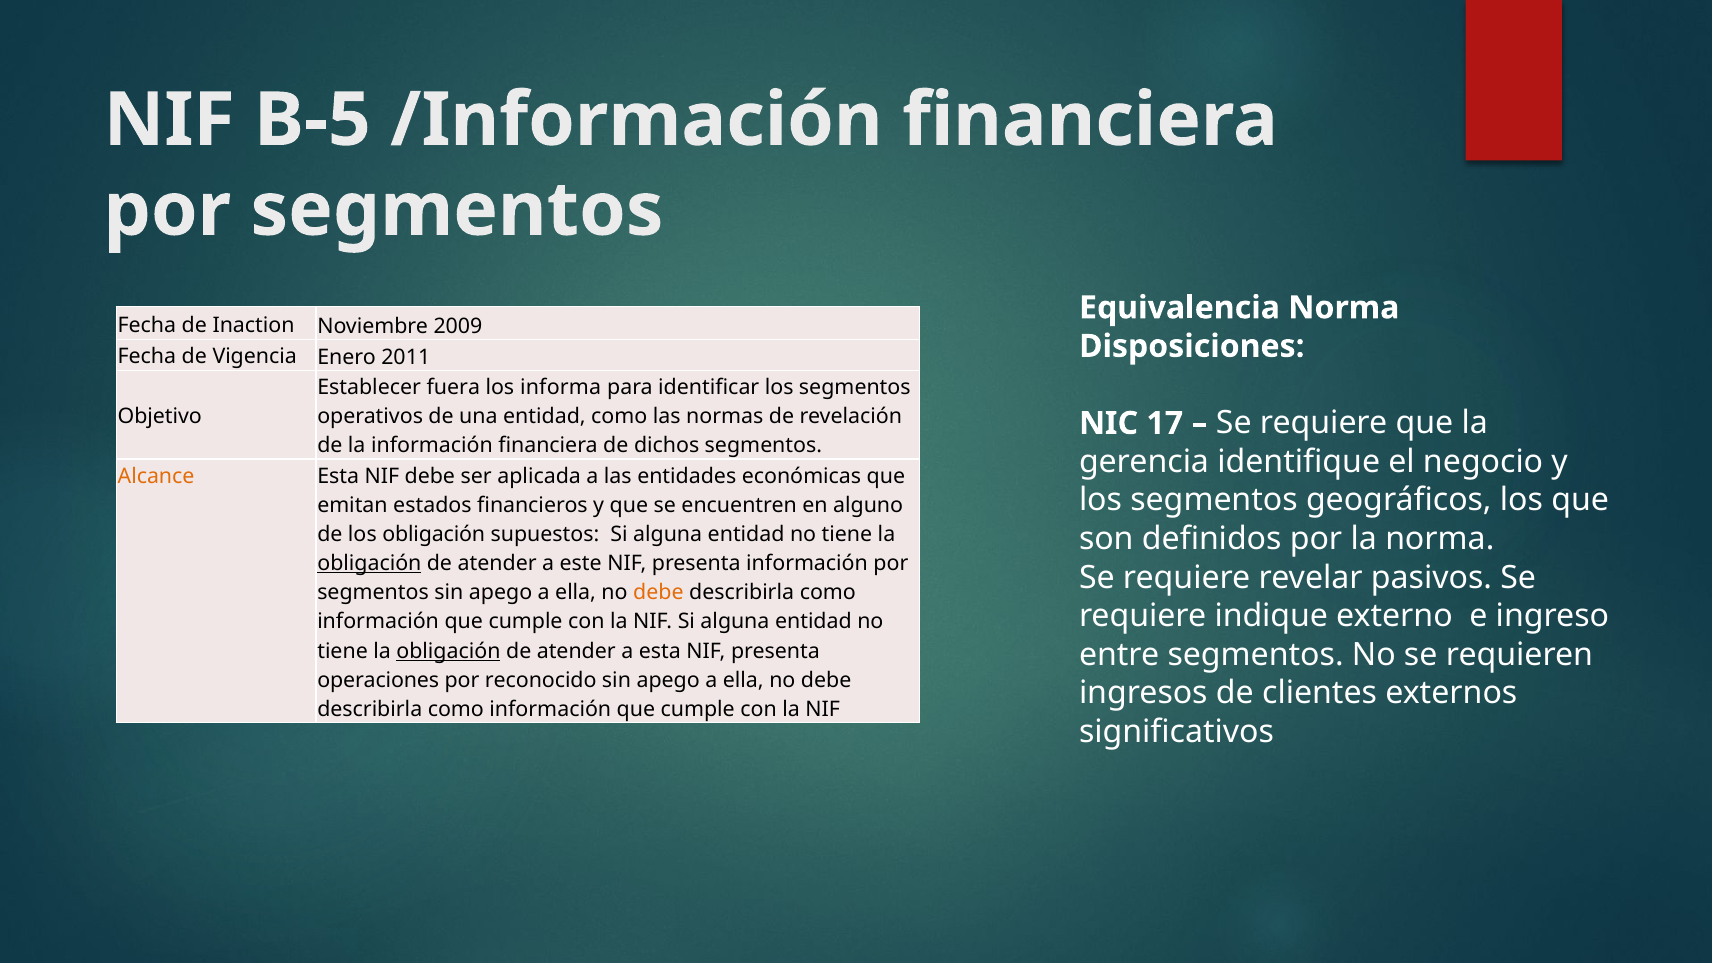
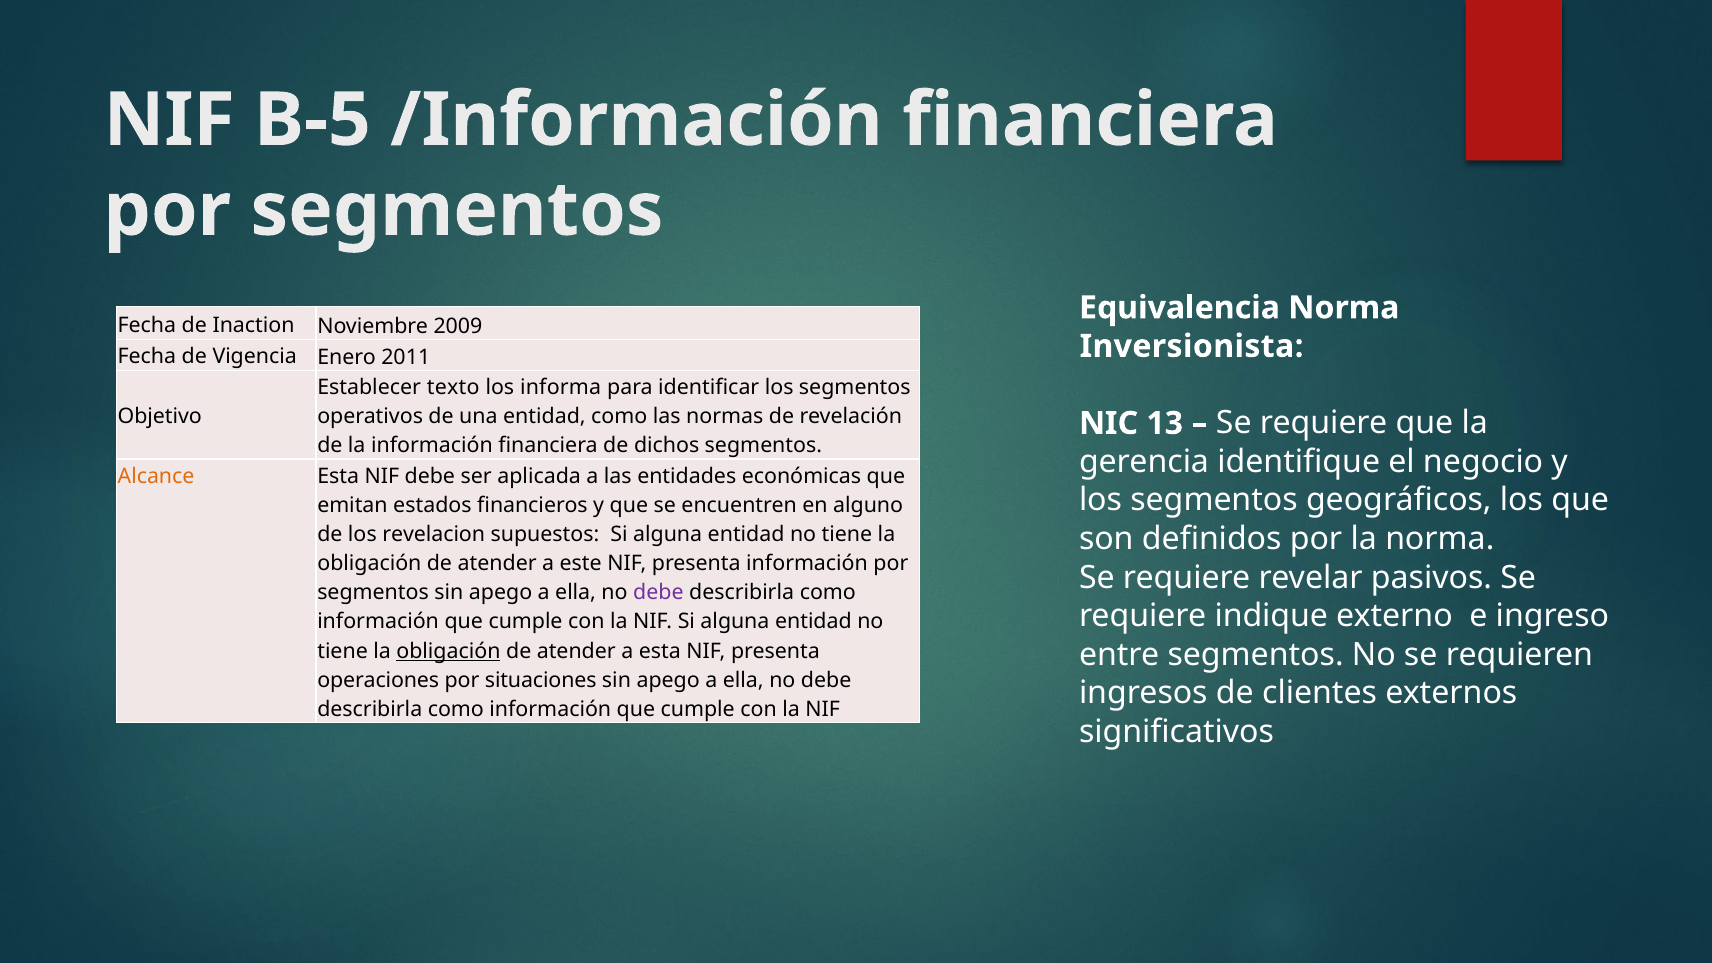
Disposiciones: Disposiciones -> Inversionista
fuera: fuera -> texto
17: 17 -> 13
los obligación: obligación -> revelacion
obligación at (369, 564) underline: present -> none
debe at (658, 593) colour: orange -> purple
reconocido: reconocido -> situaciones
